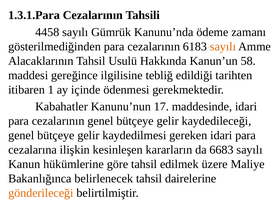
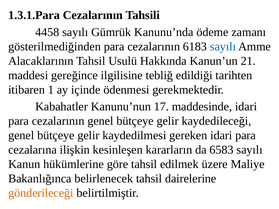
sayılı at (223, 47) colour: orange -> blue
58: 58 -> 21
6683: 6683 -> 6583
